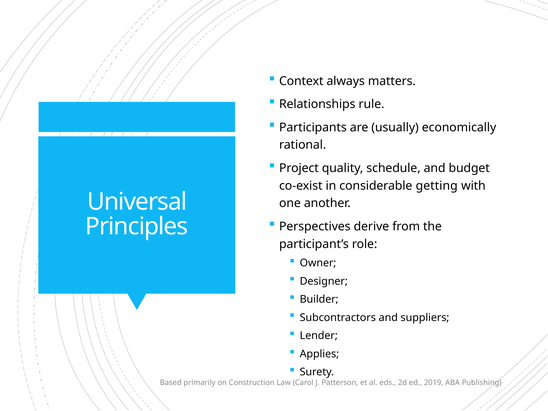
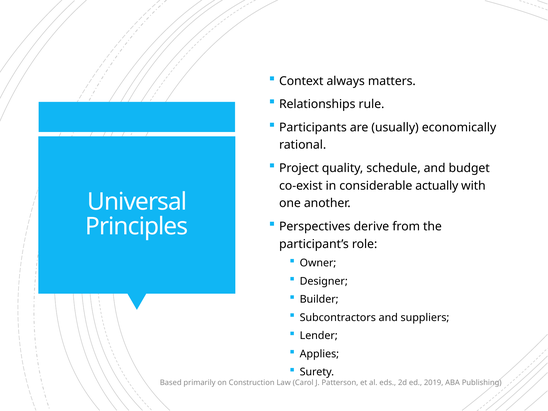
getting: getting -> actually
